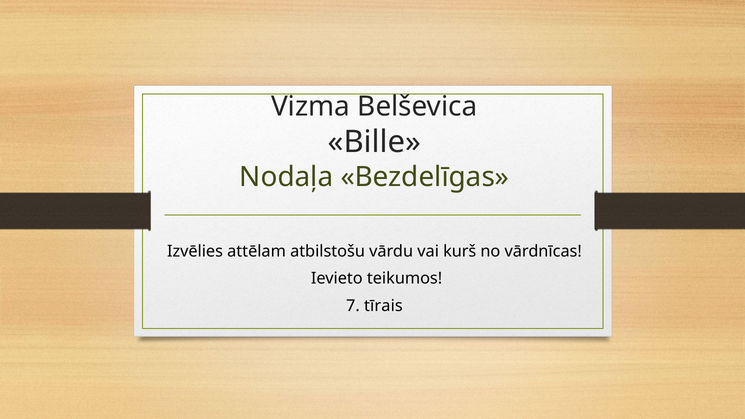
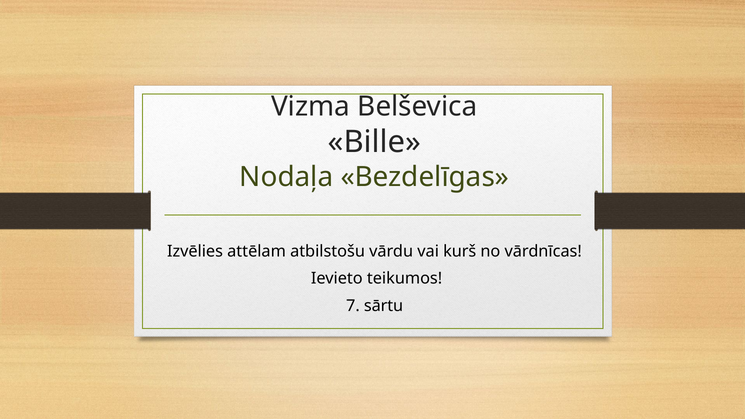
tīrais: tīrais -> sārtu
